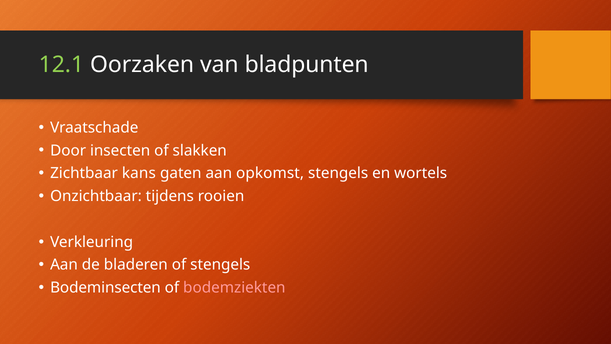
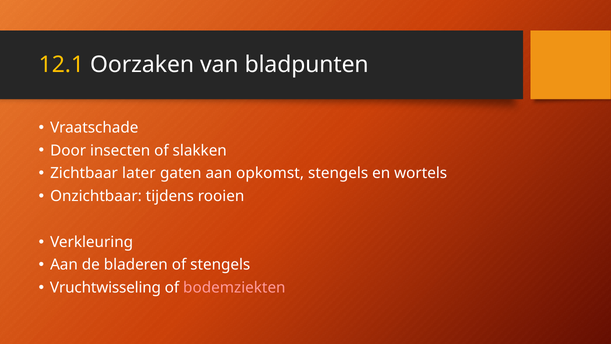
12.1 colour: light green -> yellow
kans: kans -> later
Bodeminsecten: Bodeminsecten -> Vruchtwisseling
